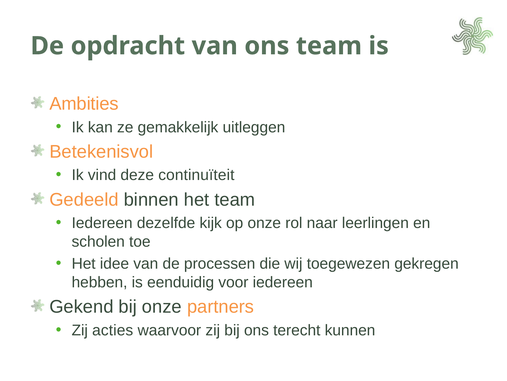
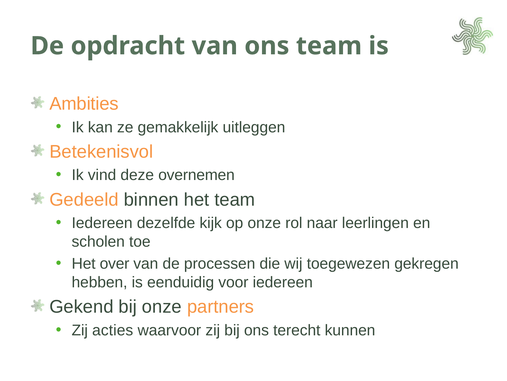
continuïteit: continuïteit -> overnemen
idee: idee -> over
